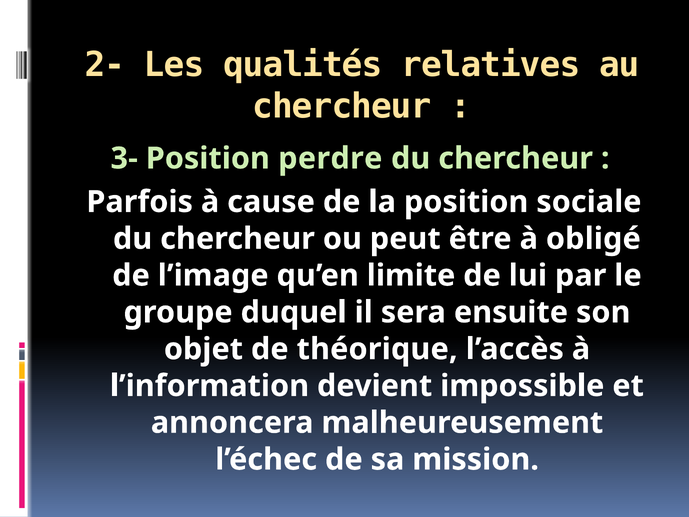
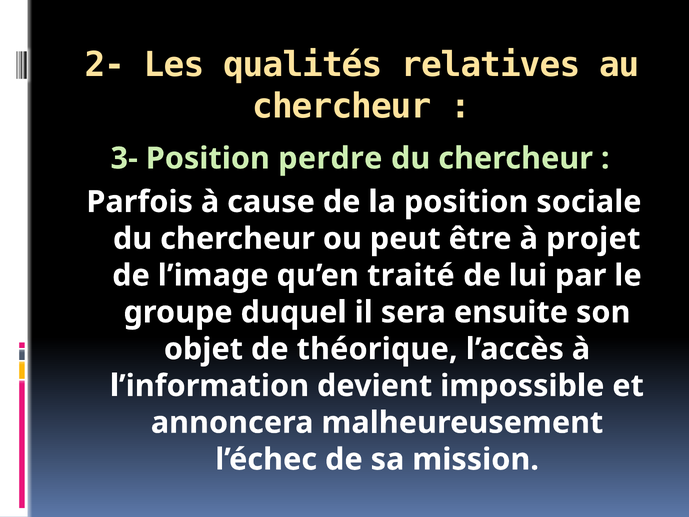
obligé: obligé -> projet
limite: limite -> traité
